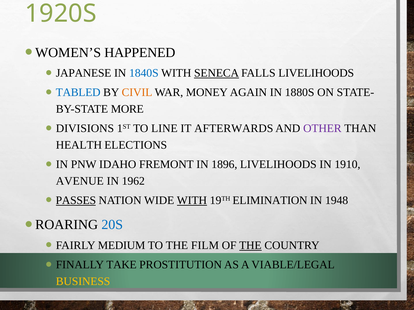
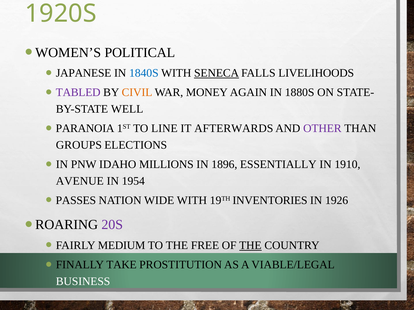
HAPPENED: HAPPENED -> POLITICAL
TABLED colour: blue -> purple
MORE: MORE -> WELL
DIVISIONS: DIVISIONS -> PARANOIA
HEALTH: HEALTH -> GROUPS
FREMONT: FREMONT -> MILLIONS
1896 LIVELIHOODS: LIVELIHOODS -> ESSENTIALLY
1962: 1962 -> 1954
PASSES underline: present -> none
WITH at (192, 201) underline: present -> none
ELIMINATION: ELIMINATION -> INVENTORIES
1948: 1948 -> 1926
20S colour: blue -> purple
FILM: FILM -> FREE
BUSINESS colour: yellow -> white
